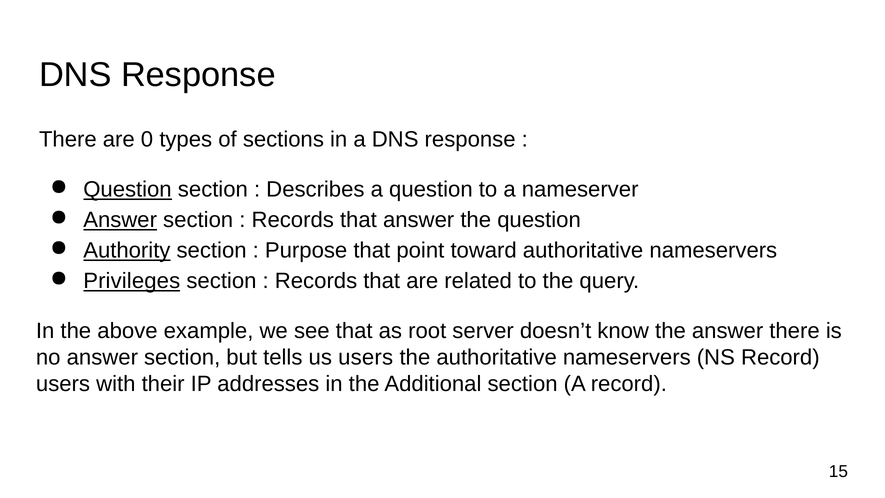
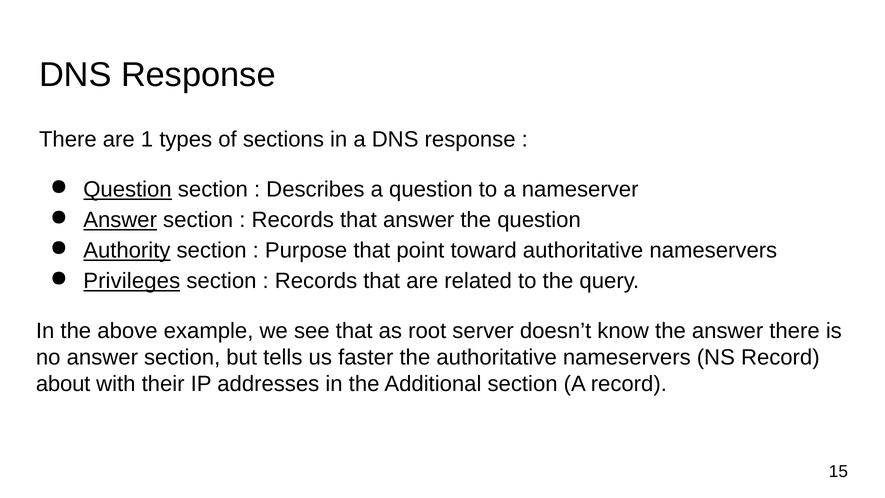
0: 0 -> 1
us users: users -> faster
users at (63, 384): users -> about
